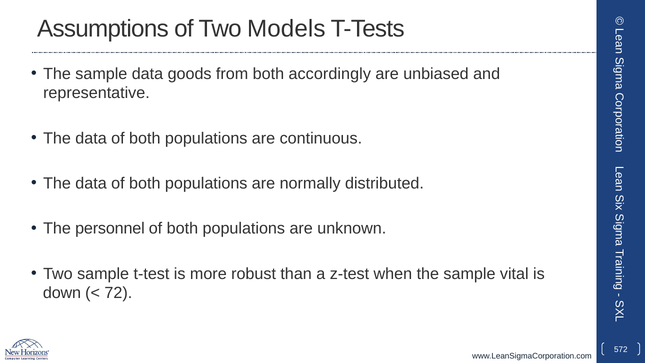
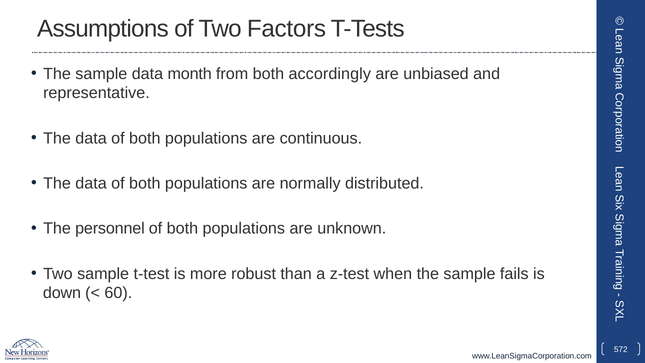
Models: Models -> Factors
goods: goods -> month
vital: vital -> fails
72: 72 -> 60
